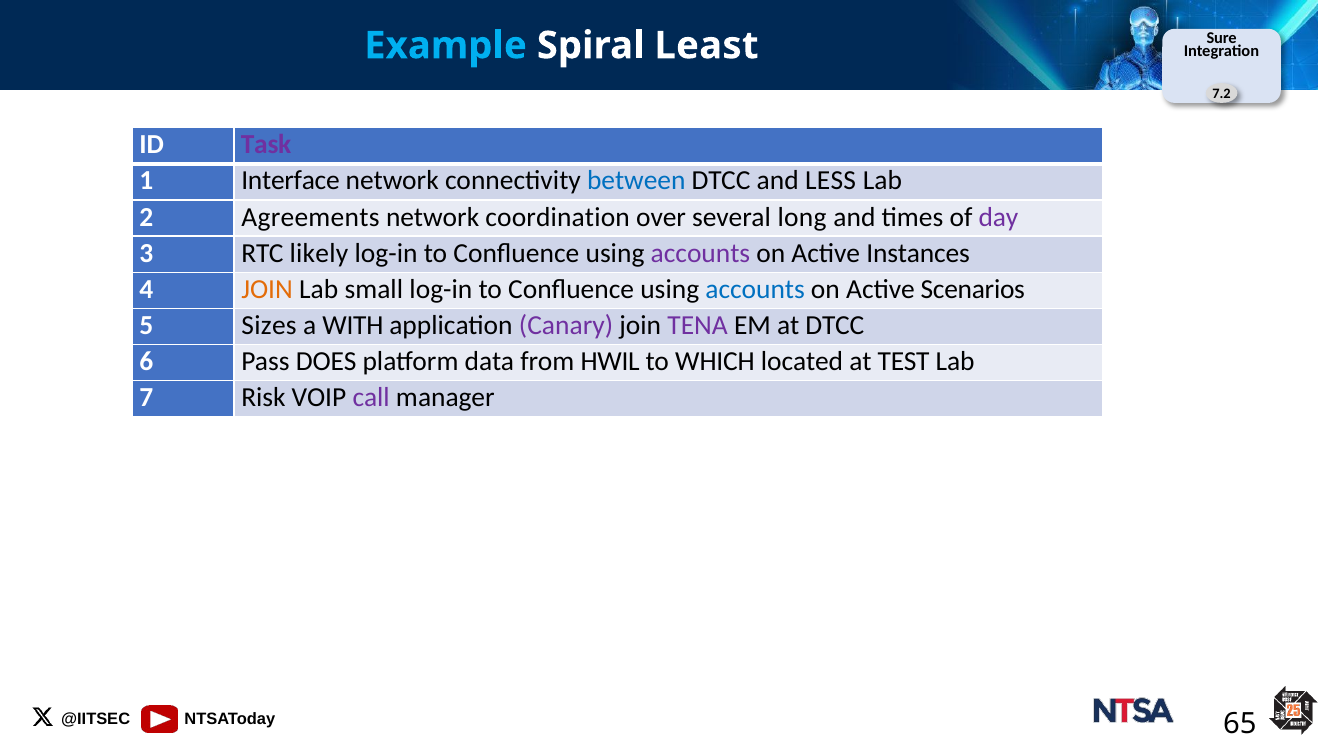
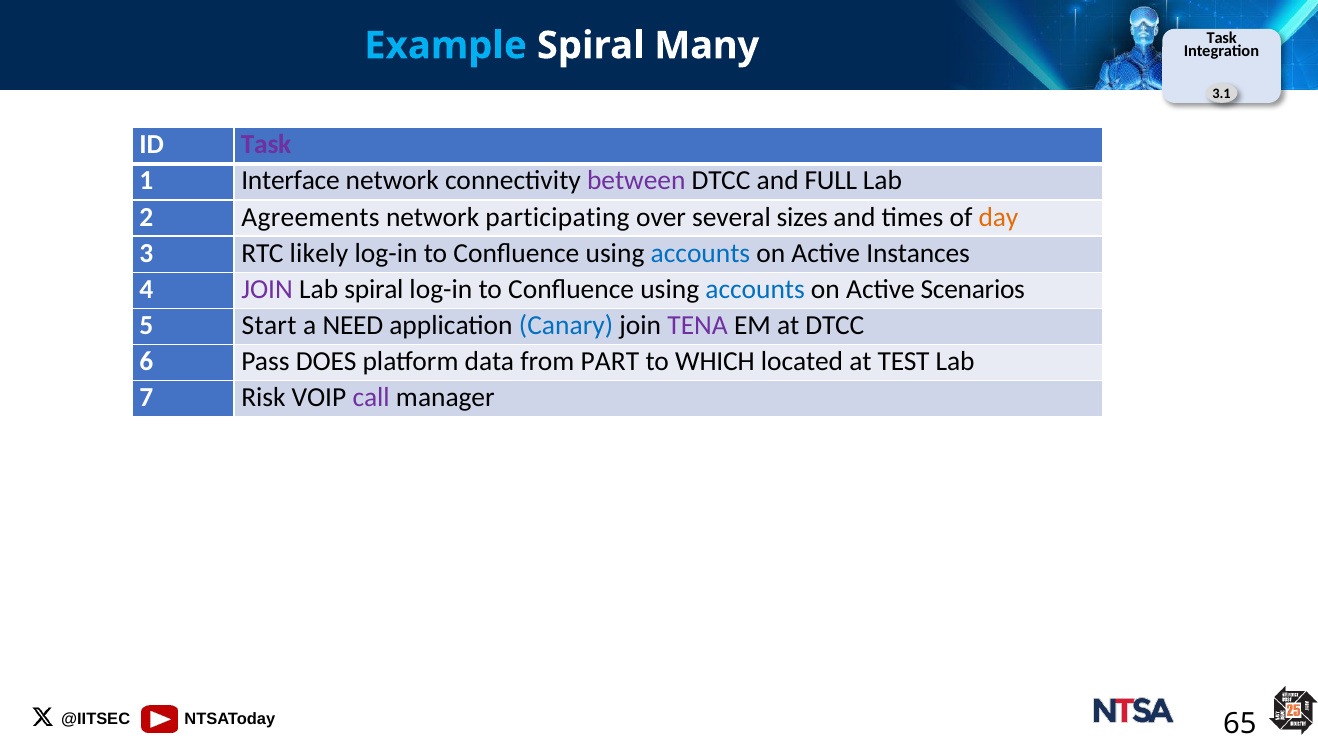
Sure at (1222, 38): Sure -> Task
Least: Least -> Many
7.2: 7.2 -> 3.1
between colour: blue -> purple
LESS: LESS -> FULL
coordination: coordination -> participating
long: long -> sizes
day colour: purple -> orange
accounts at (700, 253) colour: purple -> blue
JOIN at (267, 289) colour: orange -> purple
Lab small: small -> spiral
Sizes: Sizes -> Start
WITH: WITH -> NEED
Canary colour: purple -> blue
HWIL: HWIL -> PART
